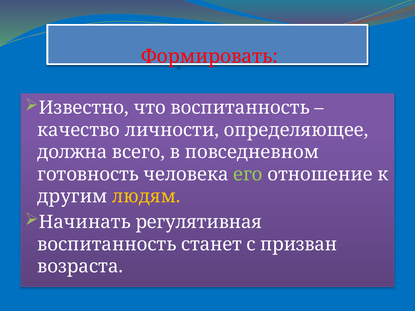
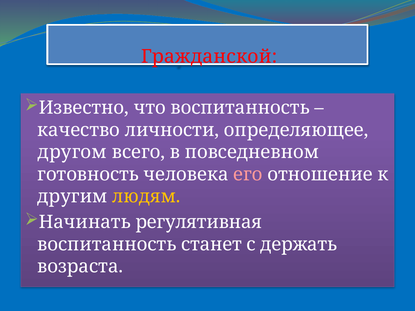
Формировать: Формировать -> Гражданской
должна: должна -> другом
его colour: light green -> pink
призван: призван -> держать
